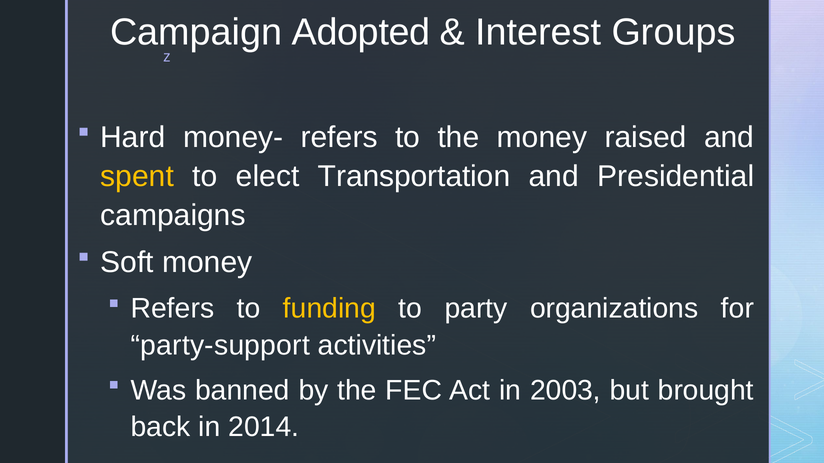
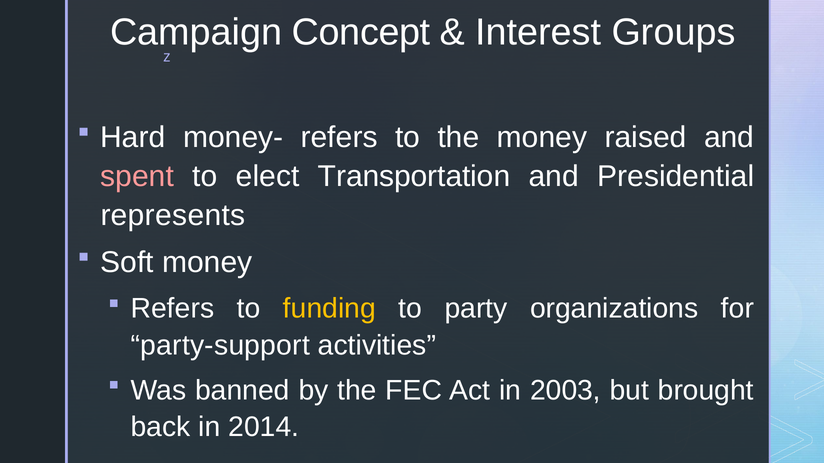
Adopted: Adopted -> Concept
spent colour: yellow -> pink
campaigns: campaigns -> represents
